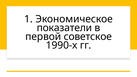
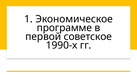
показатели: показатели -> программе
